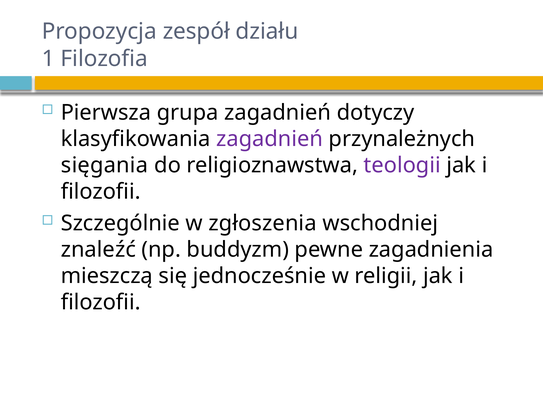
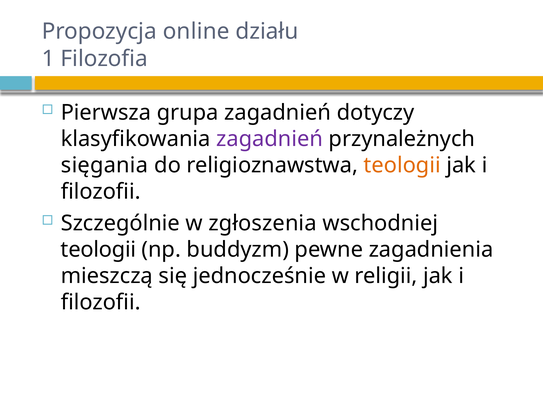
zespół: zespół -> online
teologii at (402, 165) colour: purple -> orange
znaleźć at (98, 249): znaleźć -> teologii
